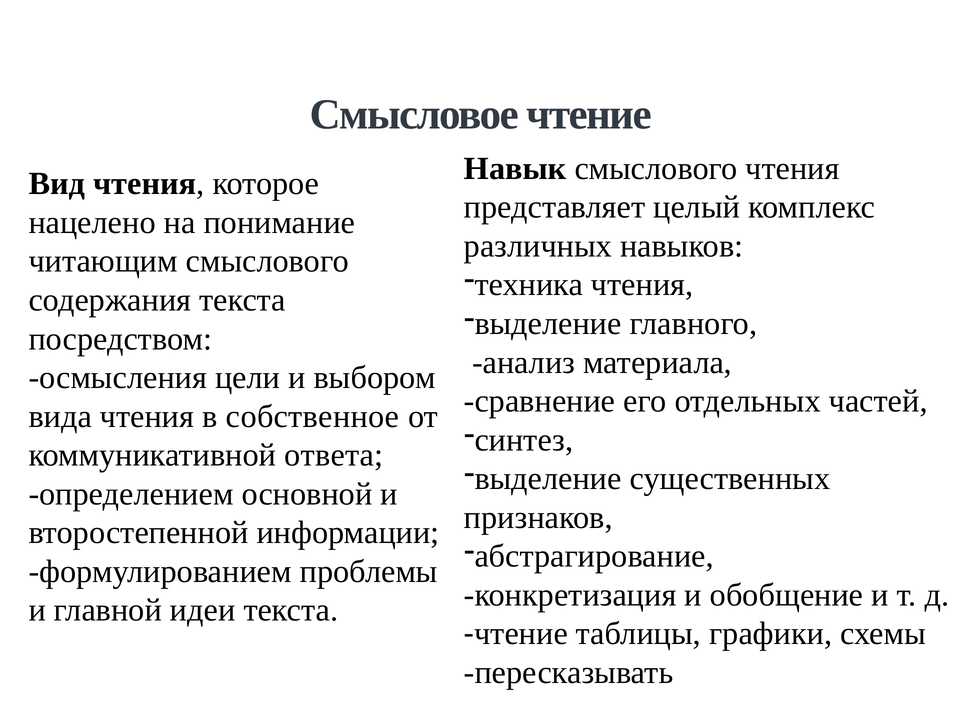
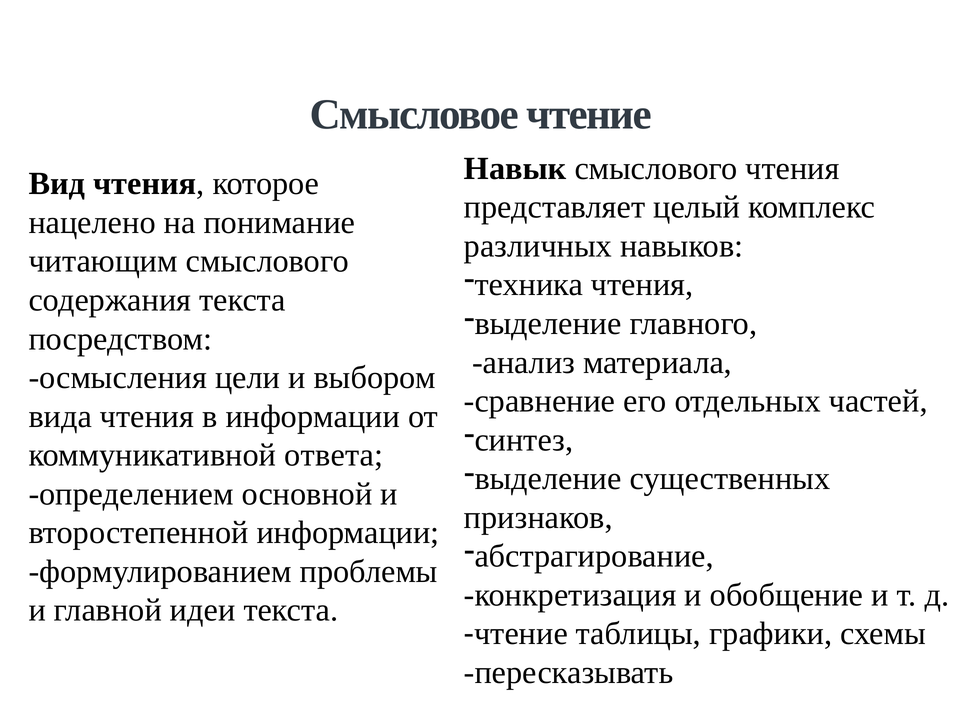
в собственное: собственное -> информации
